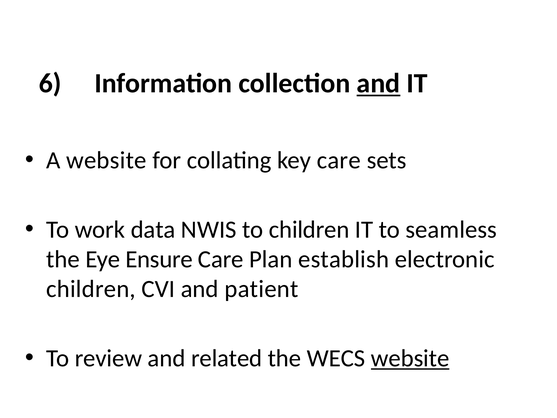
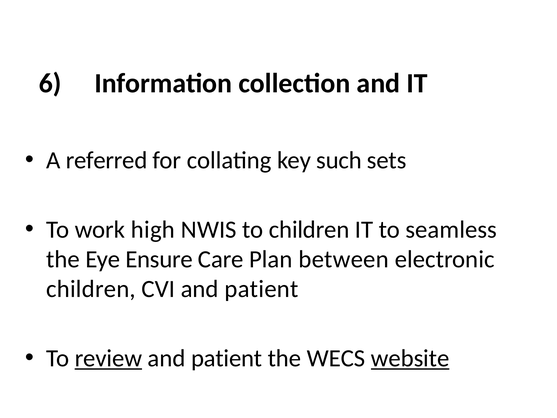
and at (378, 83) underline: present -> none
A website: website -> referred
key care: care -> such
data: data -> high
establish: establish -> between
review underline: none -> present
related at (227, 358): related -> patient
